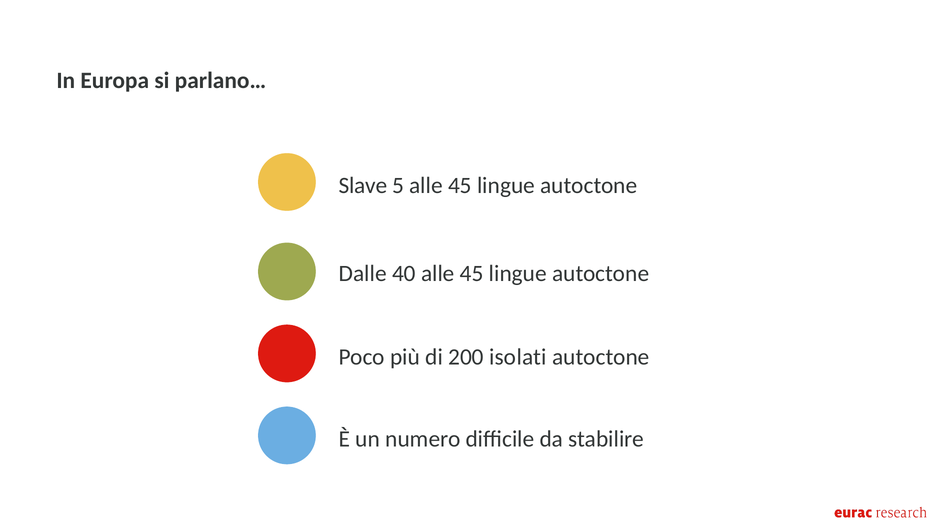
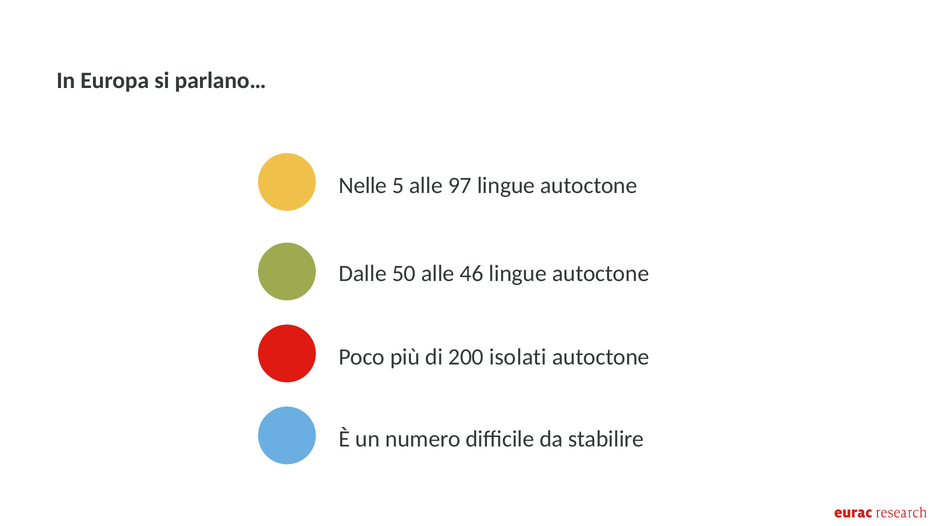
Slave: Slave -> Nelle
5 alle 45: 45 -> 97
40: 40 -> 50
45 at (472, 274): 45 -> 46
